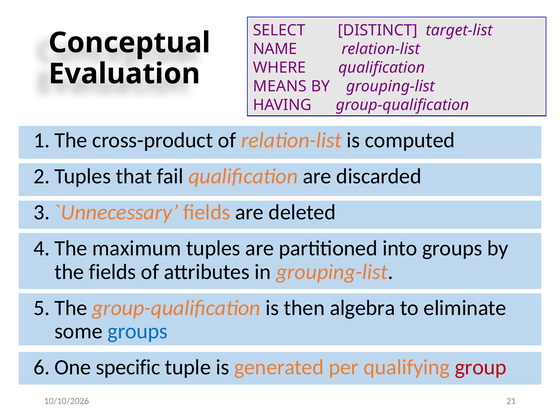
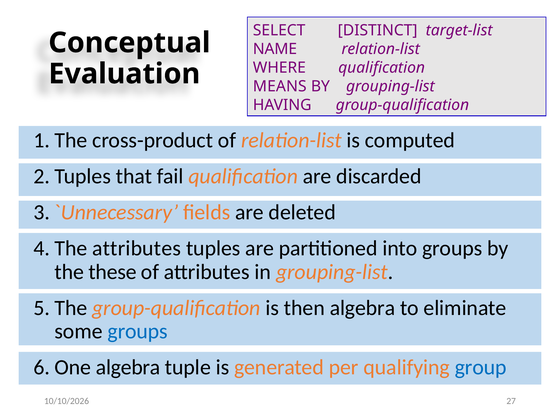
maximum at (137, 248): maximum -> attributes
the fields: fields -> these
specific at (128, 367): specific -> algebra
group colour: red -> blue
21: 21 -> 27
